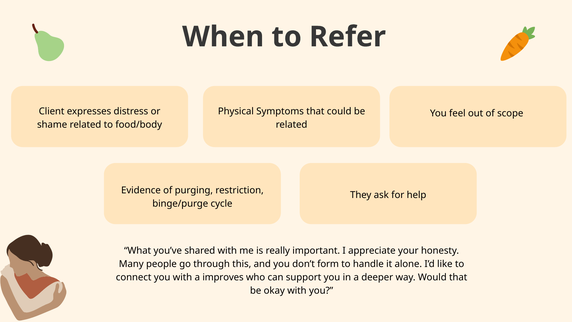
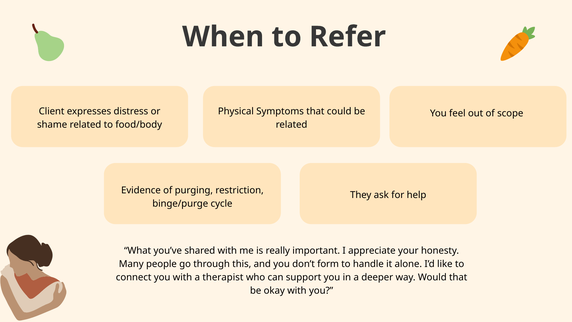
improves: improves -> therapist
